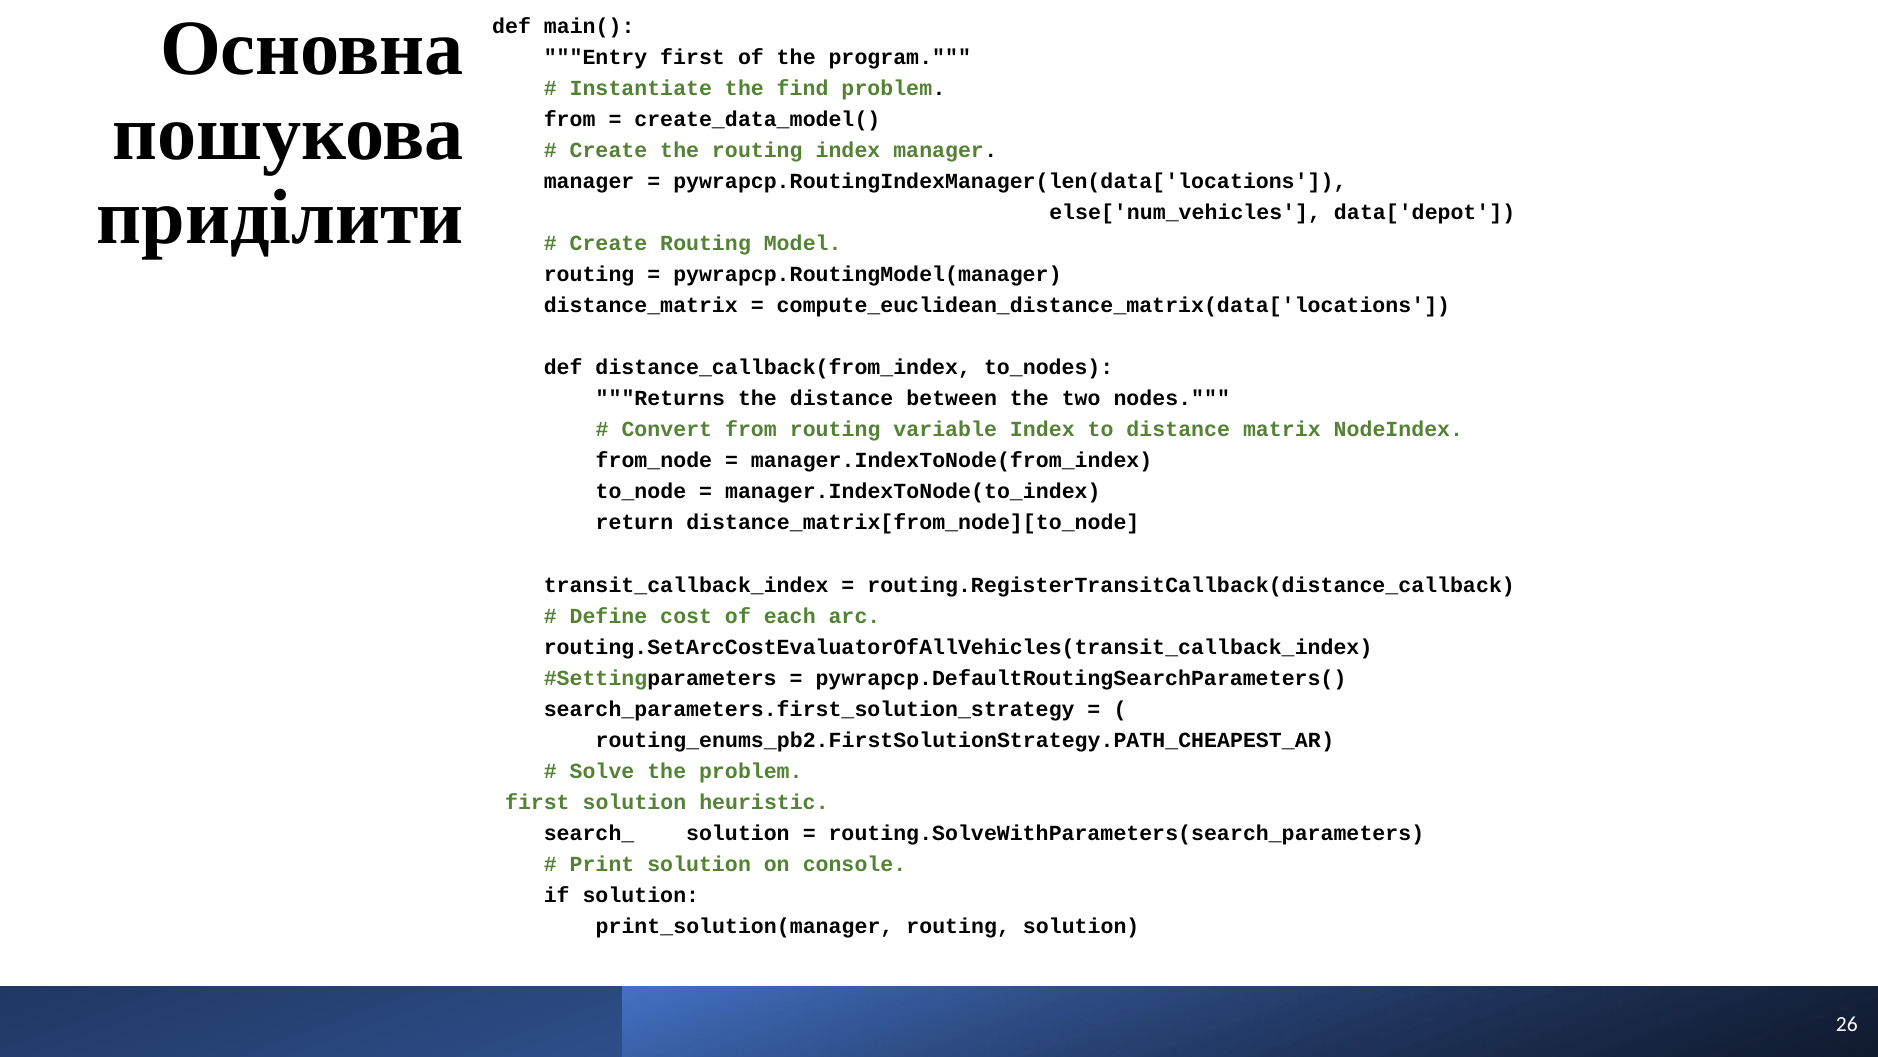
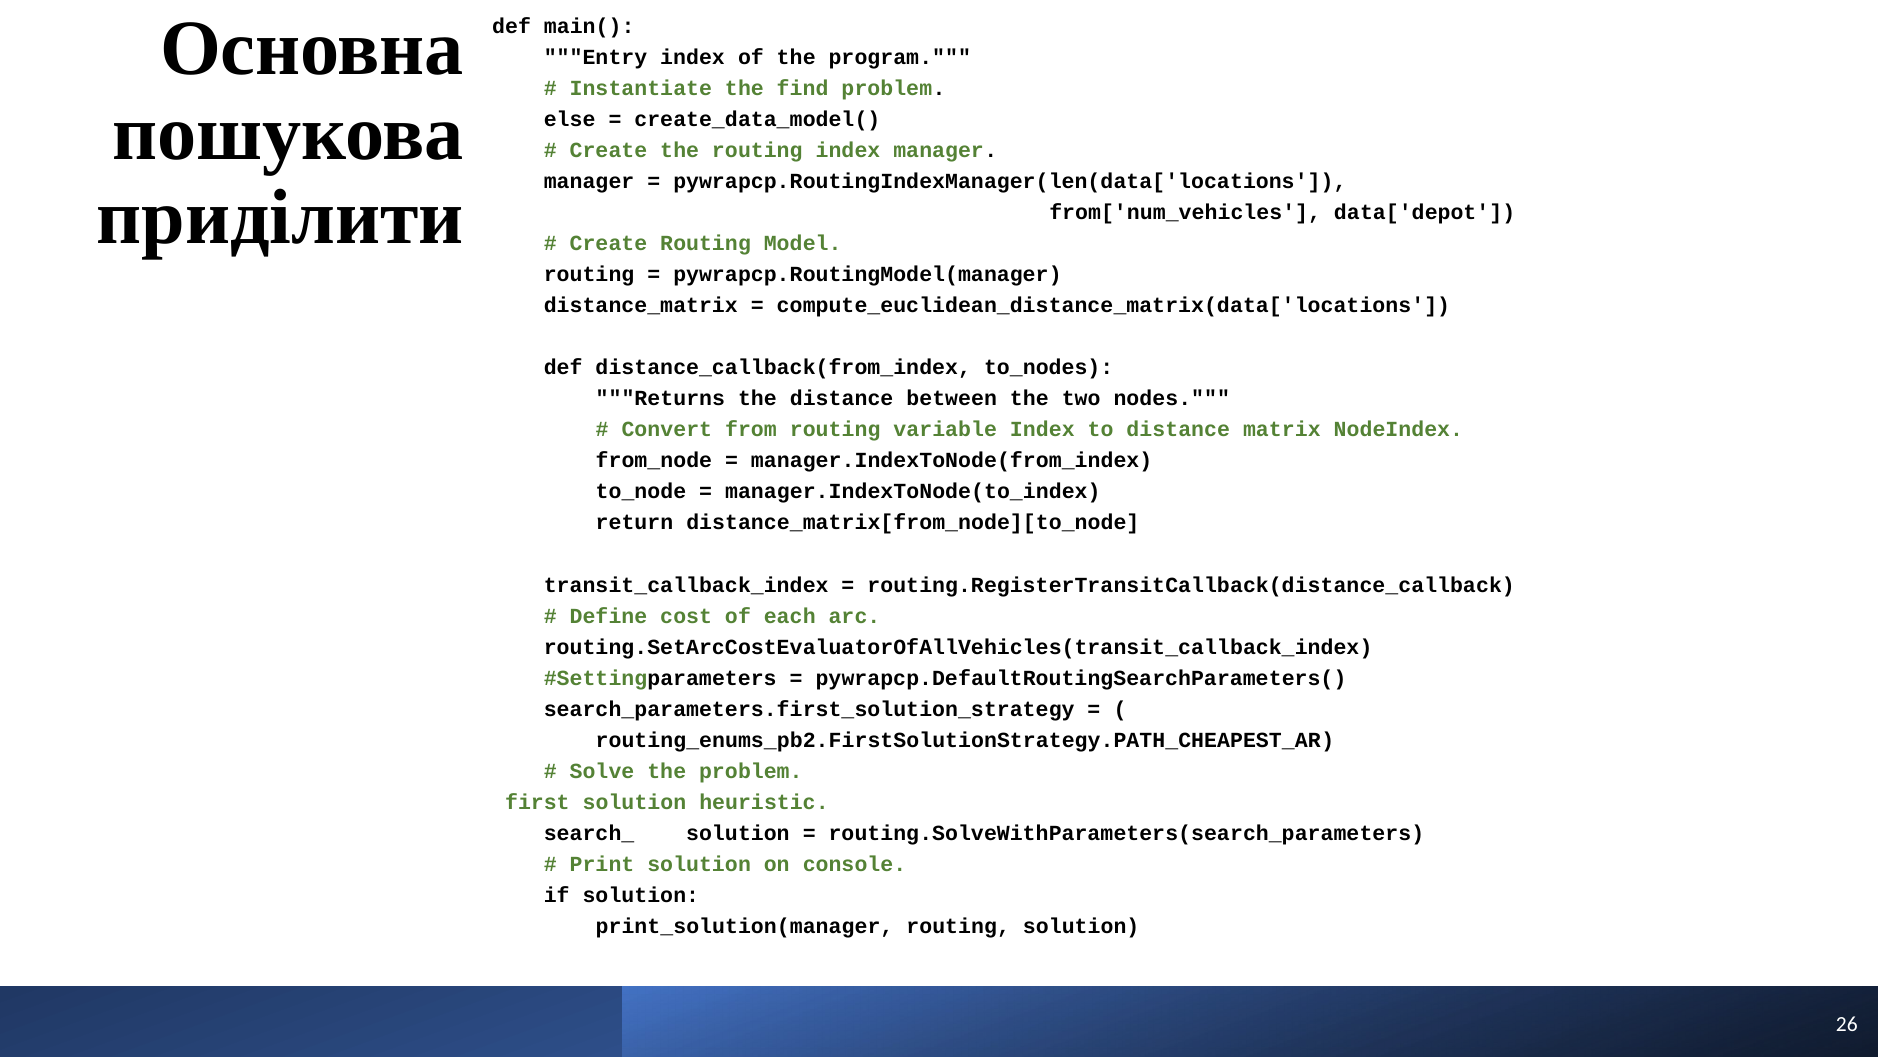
Entry first: first -> index
from at (570, 120): from -> else
else['num_vehicles: else['num_vehicles -> from['num_vehicles
